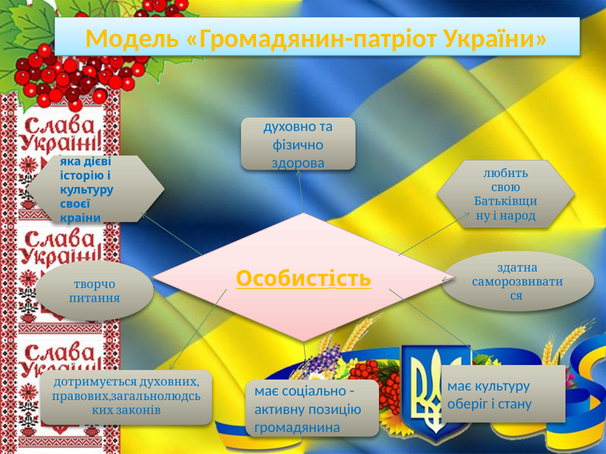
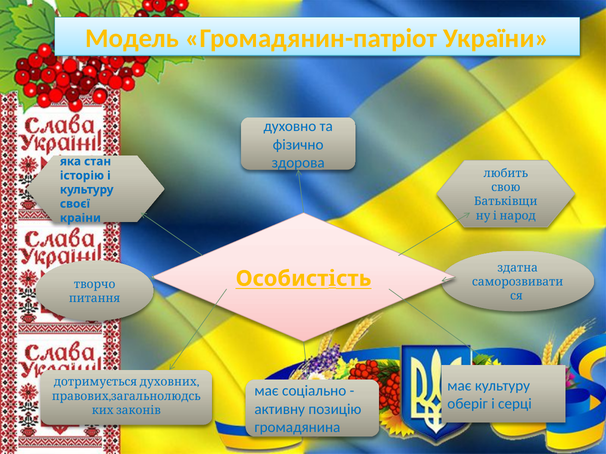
дієві: дієві -> стан
стану: стану -> серці
